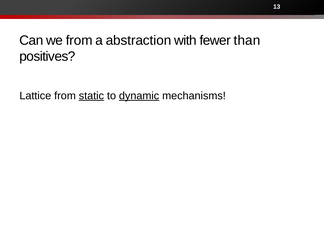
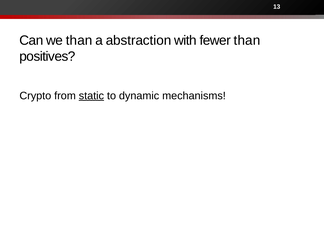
we from: from -> than
Lattice: Lattice -> Crypto
dynamic underline: present -> none
